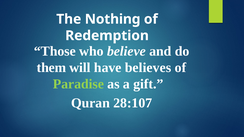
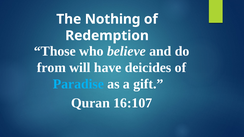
them: them -> from
believes: believes -> deicides
Paradise colour: light green -> light blue
28:107: 28:107 -> 16:107
